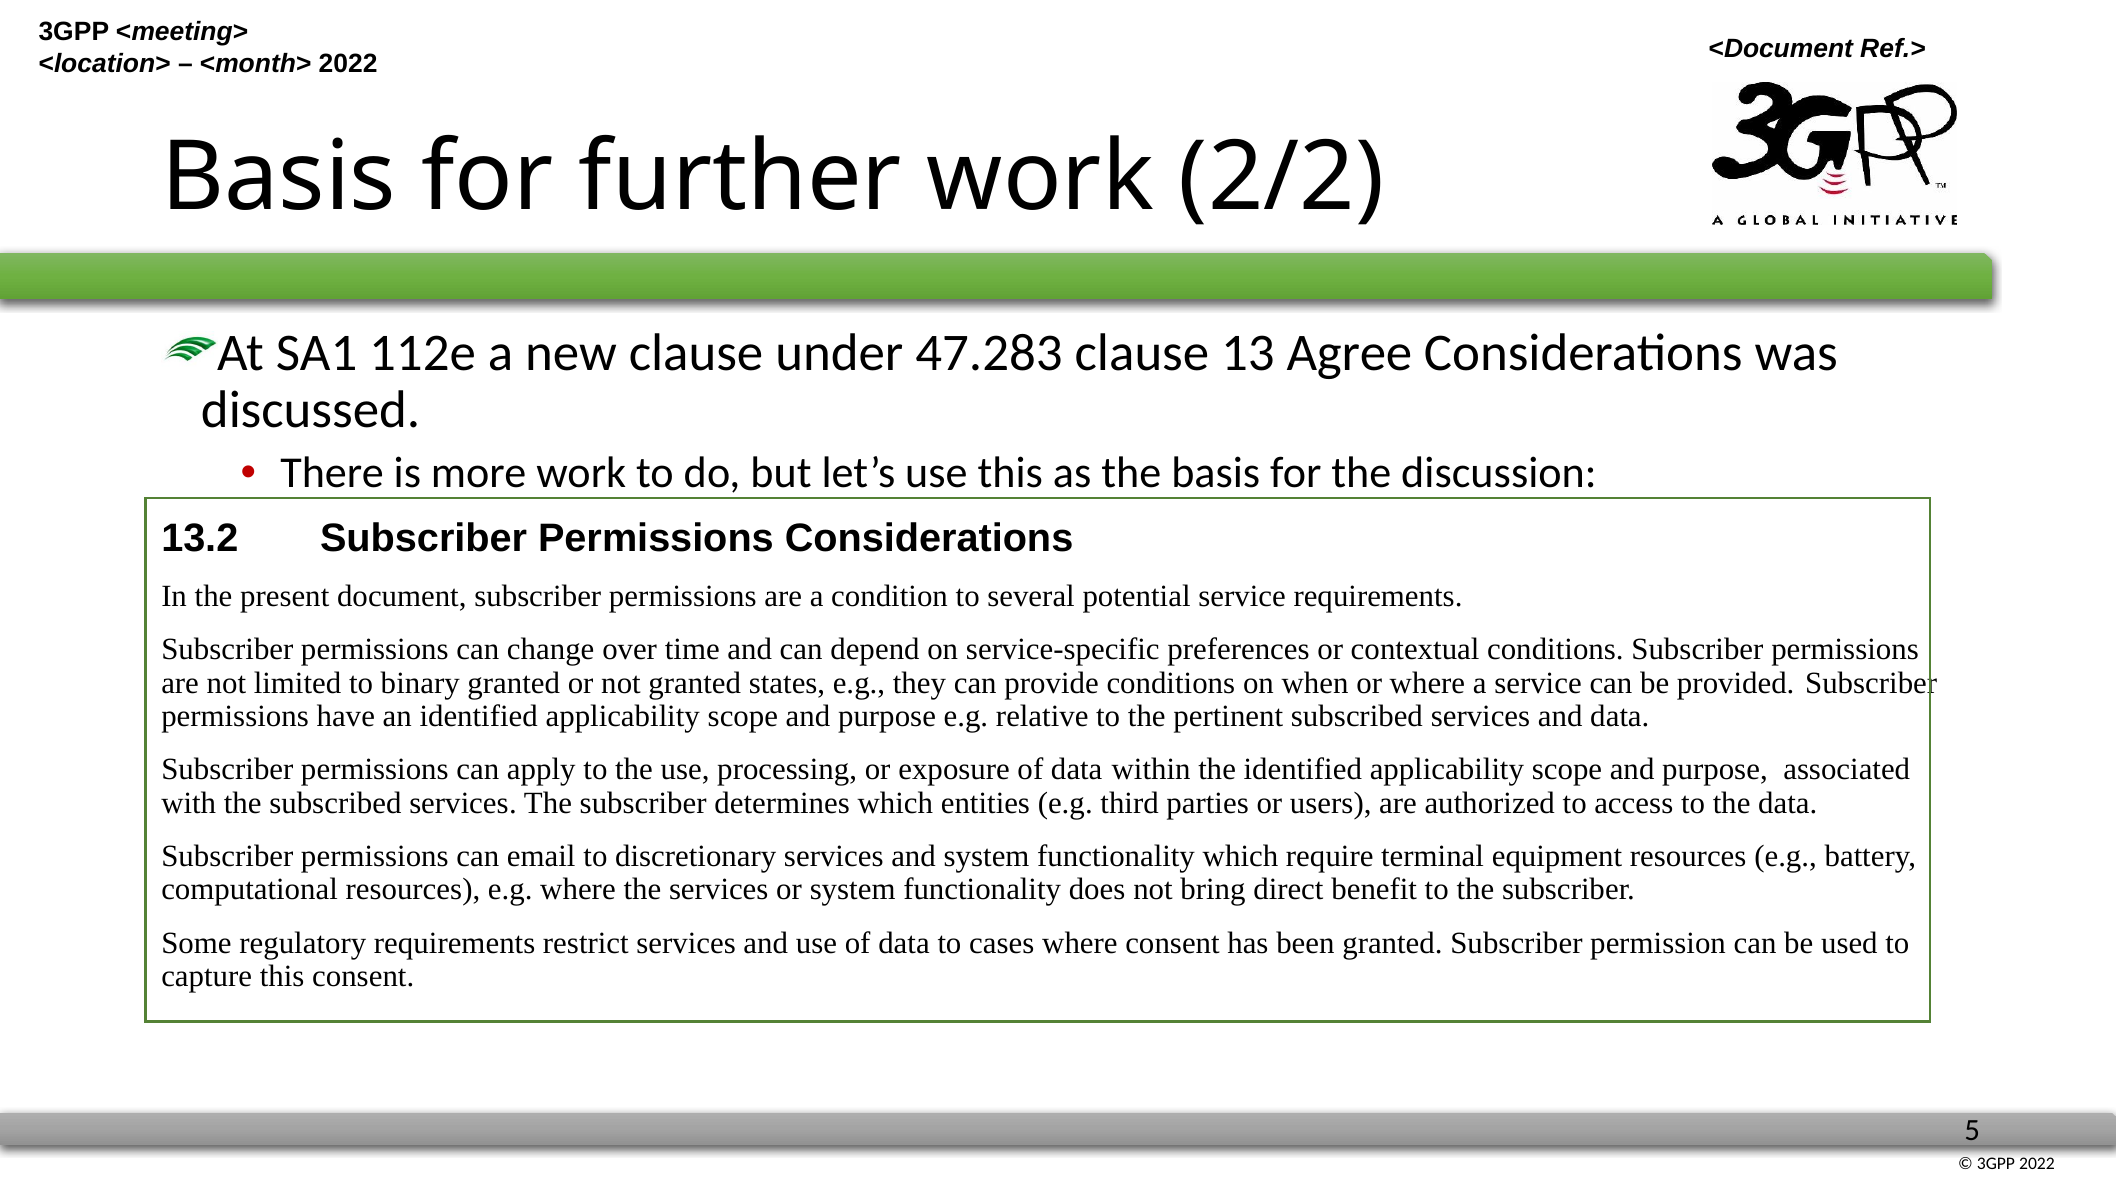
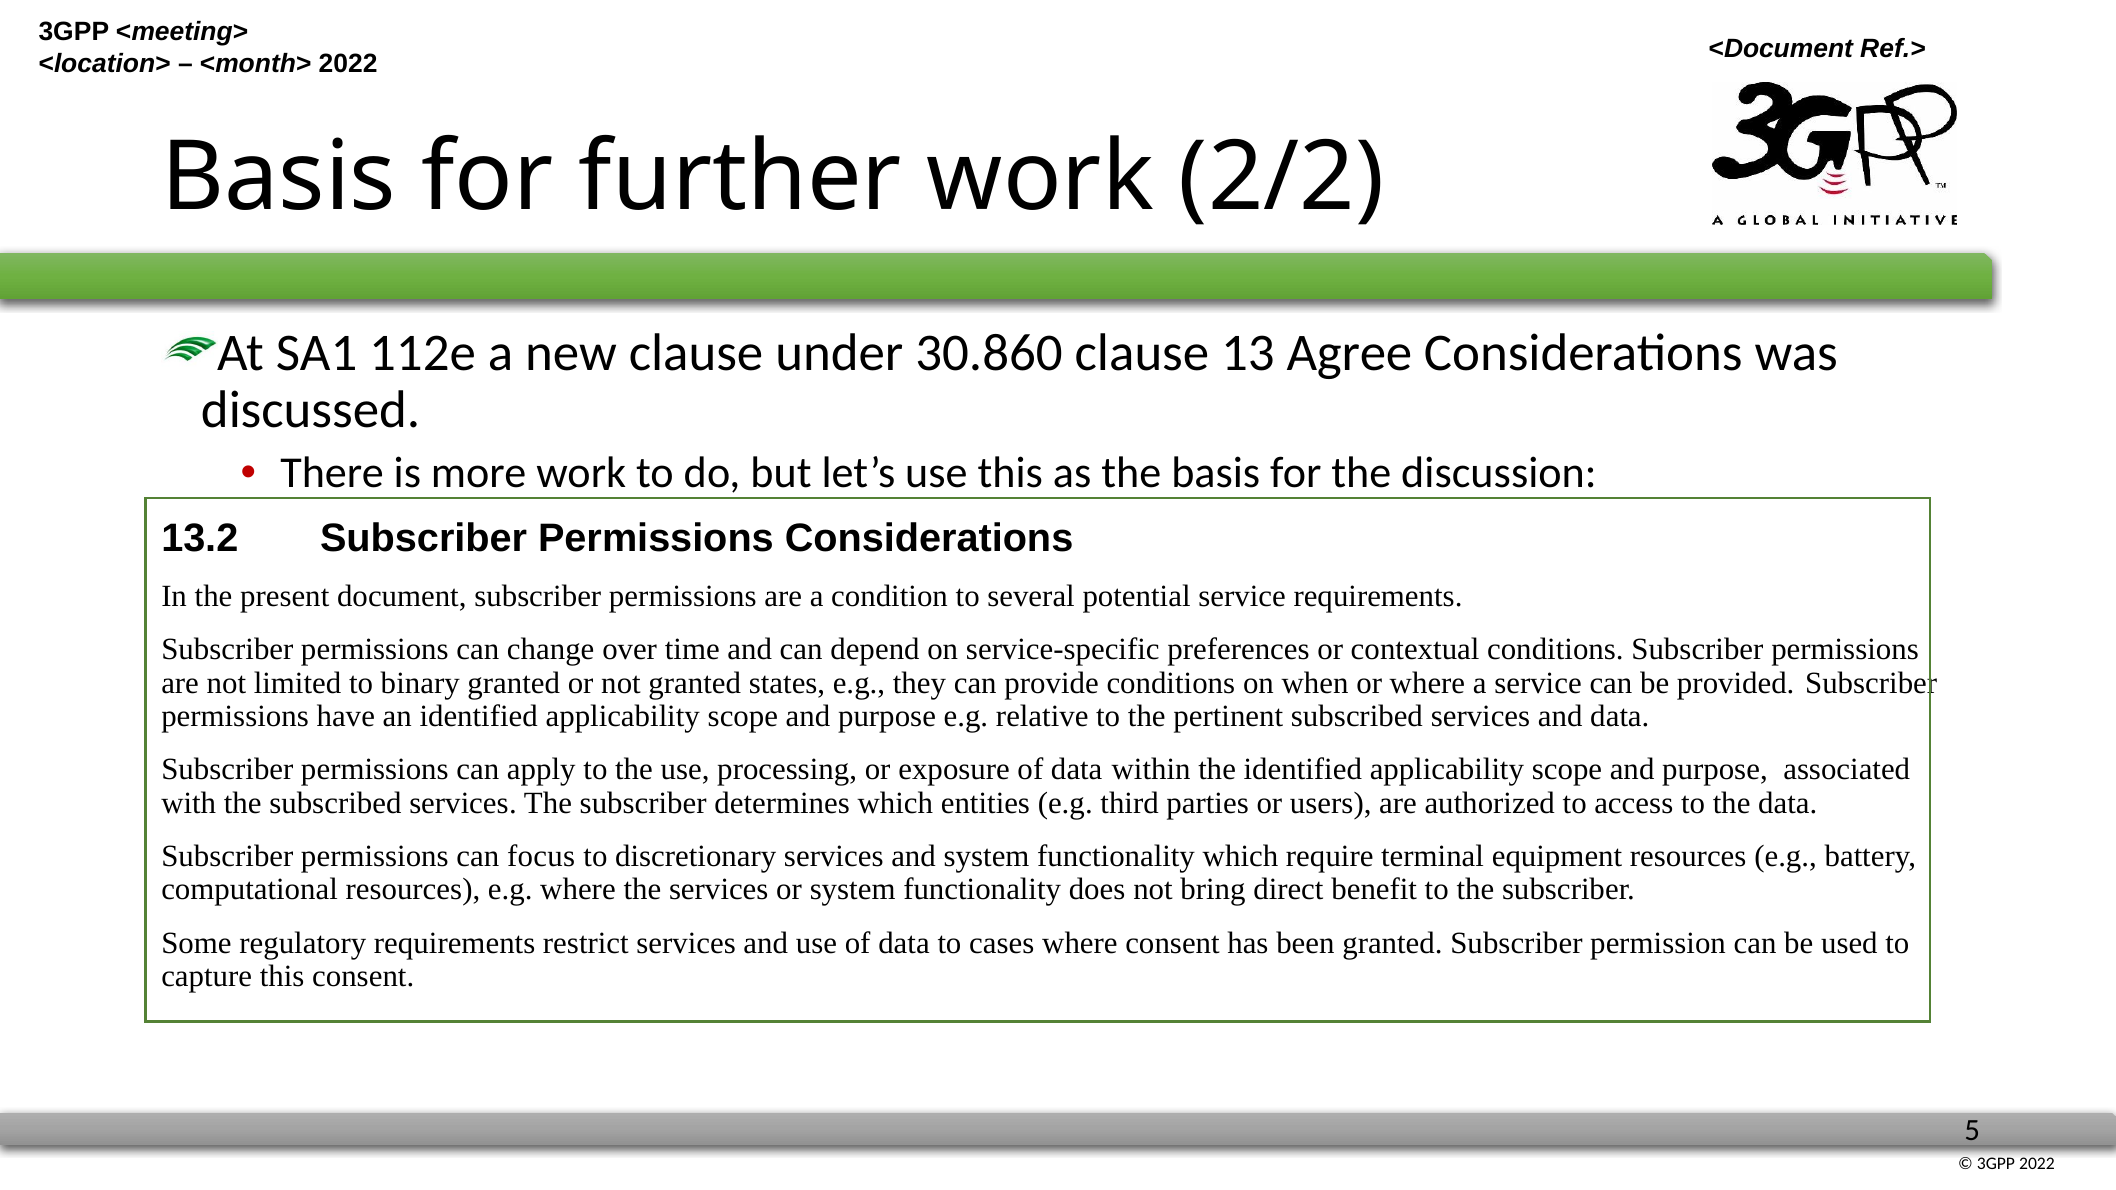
47.283: 47.283 -> 30.860
email: email -> focus
